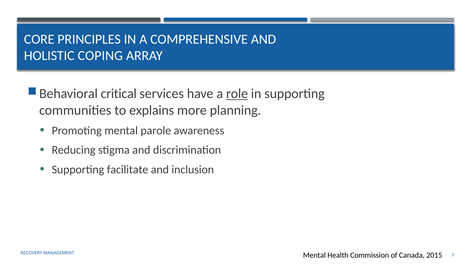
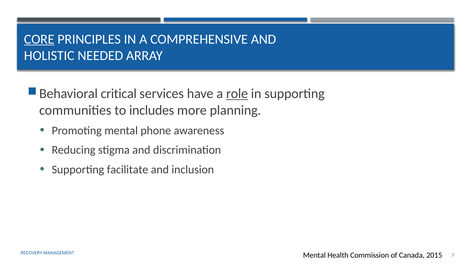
CORE underline: none -> present
COPING: COPING -> NEEDED
explains: explains -> includes
parole: parole -> phone
